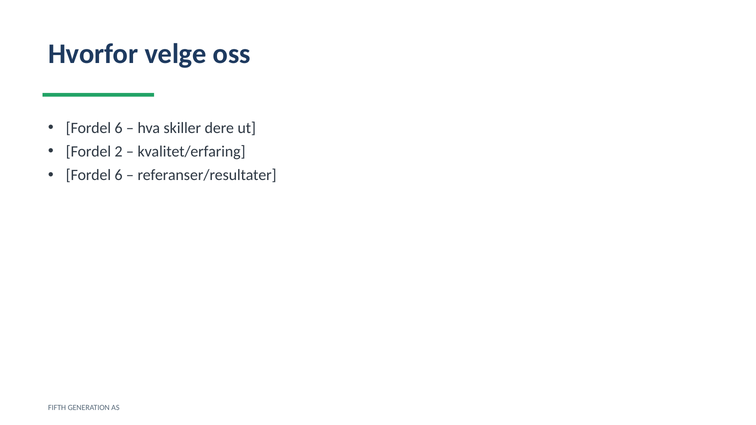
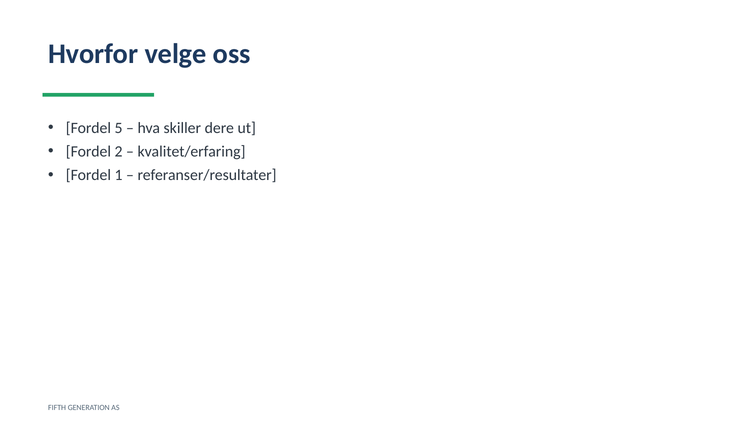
6 at (119, 128): 6 -> 5
6 at (119, 175): 6 -> 1
